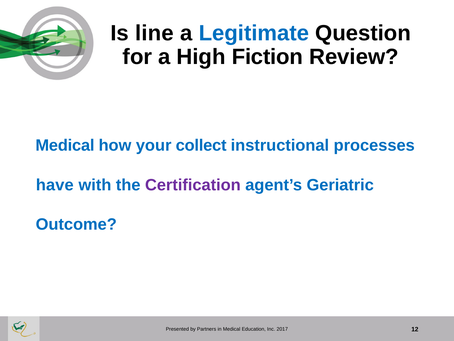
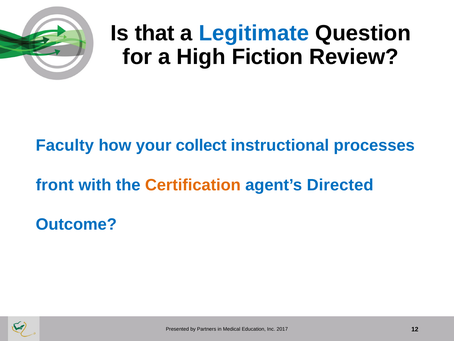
line: line -> that
Medical at (65, 145): Medical -> Faculty
have: have -> front
Certification colour: purple -> orange
Geriatric: Geriatric -> Directed
